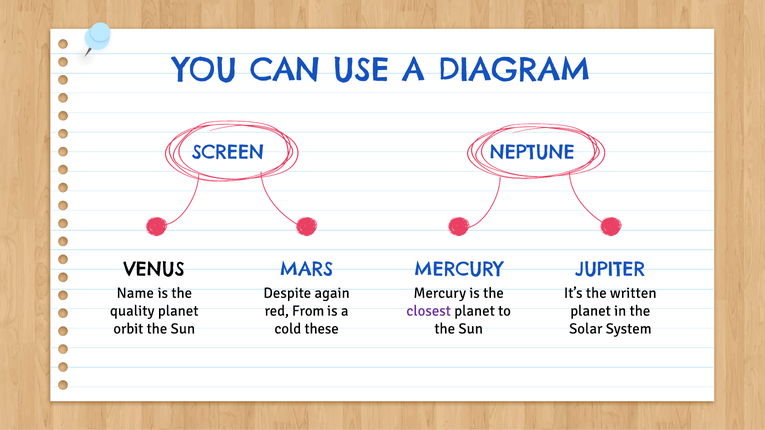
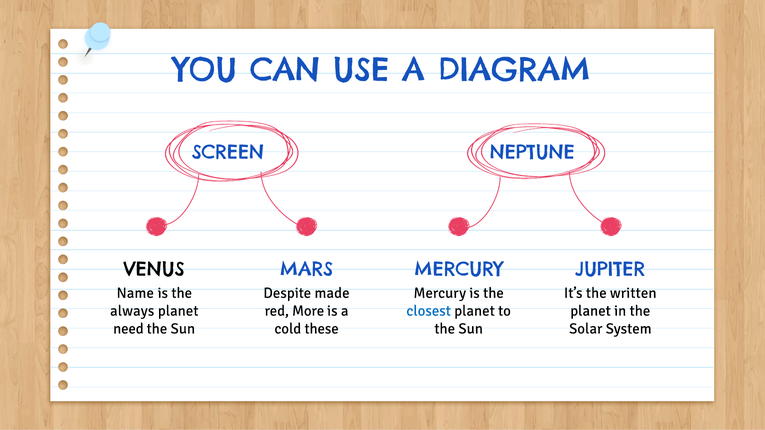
again: again -> made
quality: quality -> always
From: From -> More
closest colour: purple -> blue
orbit: orbit -> need
